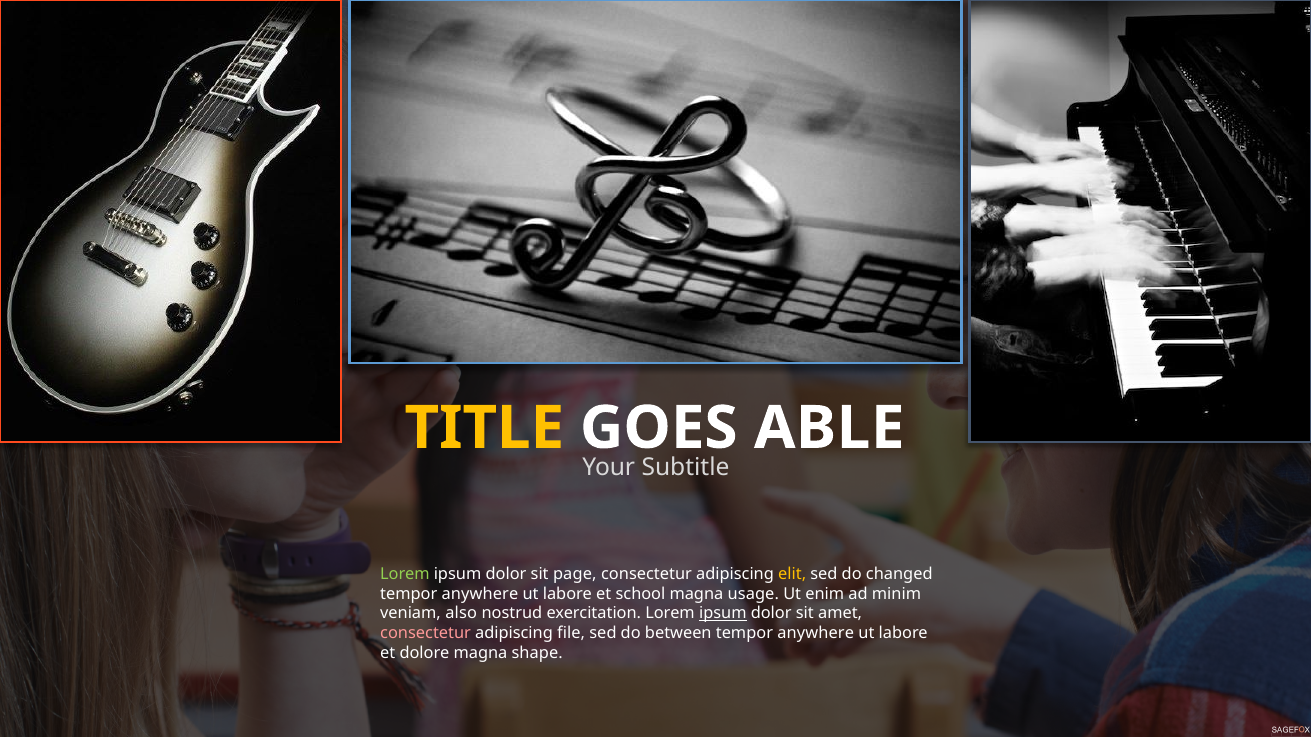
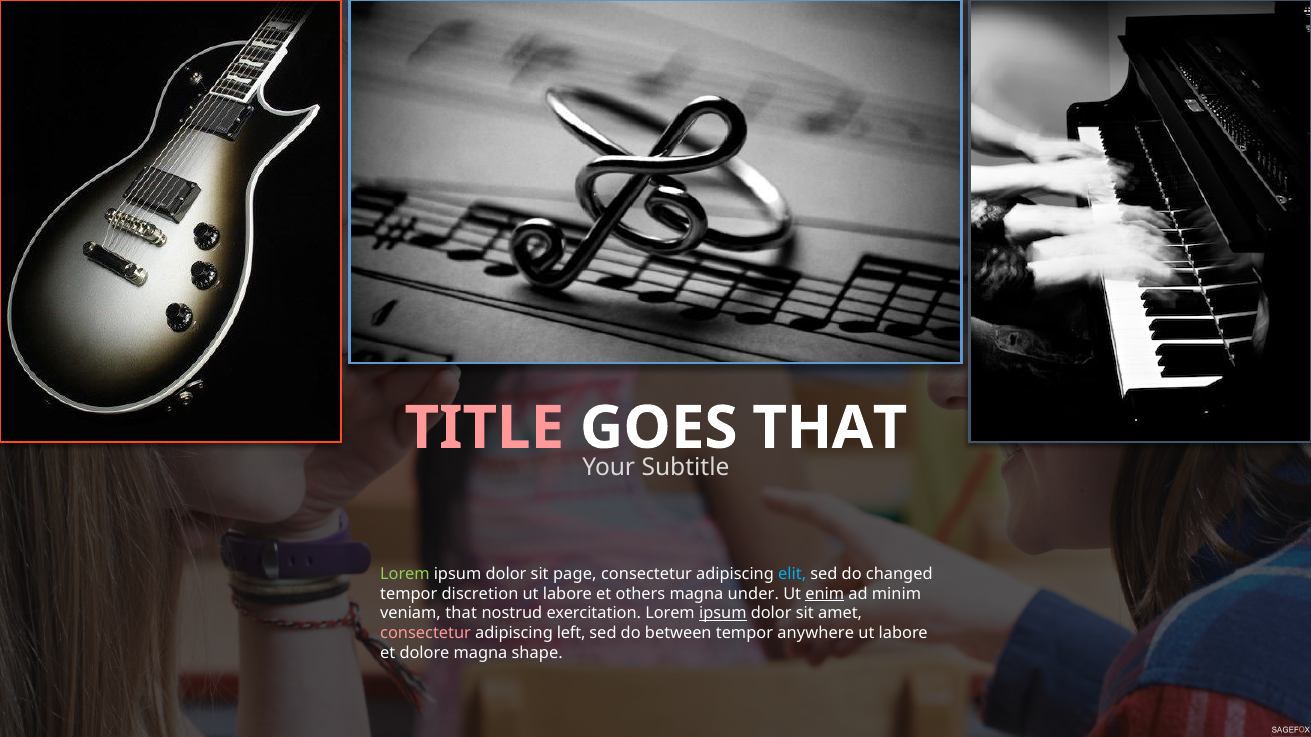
TITLE colour: yellow -> pink
ABLE at (829, 428): ABLE -> THAT
elit colour: yellow -> light blue
anywhere at (480, 594): anywhere -> discretion
school: school -> others
usage: usage -> under
enim underline: none -> present
veniam also: also -> that
file: file -> left
